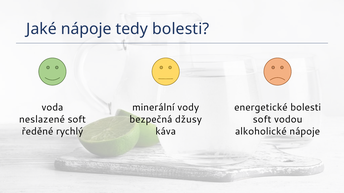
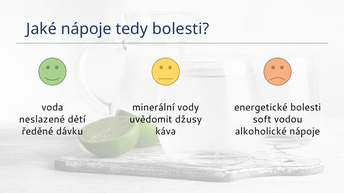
neslazené soft: soft -> dětí
bezpečná: bezpečná -> uvědomit
rychlý: rychlý -> dávku
